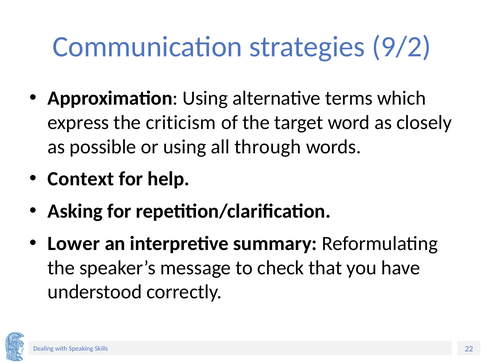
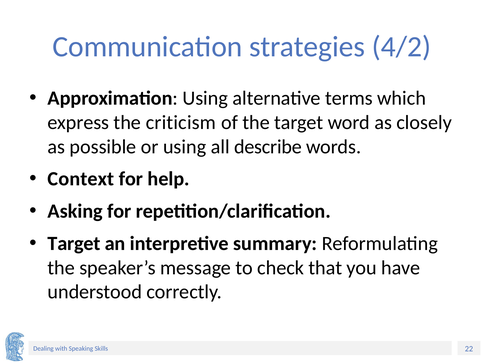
9/2: 9/2 -> 4/2
through: through -> describe
Lower at (74, 244): Lower -> Target
